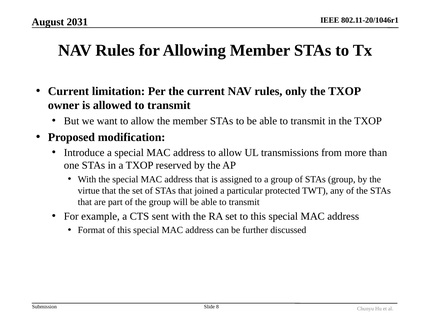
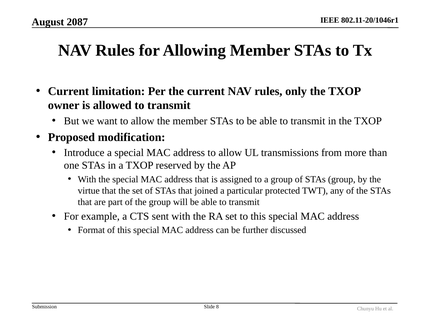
2031: 2031 -> 2087
